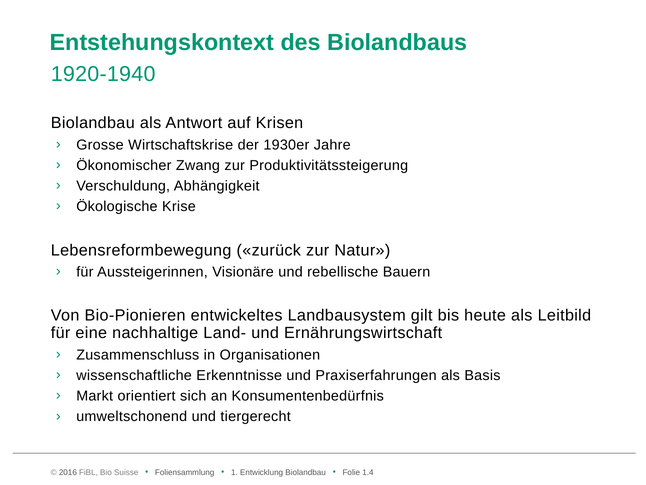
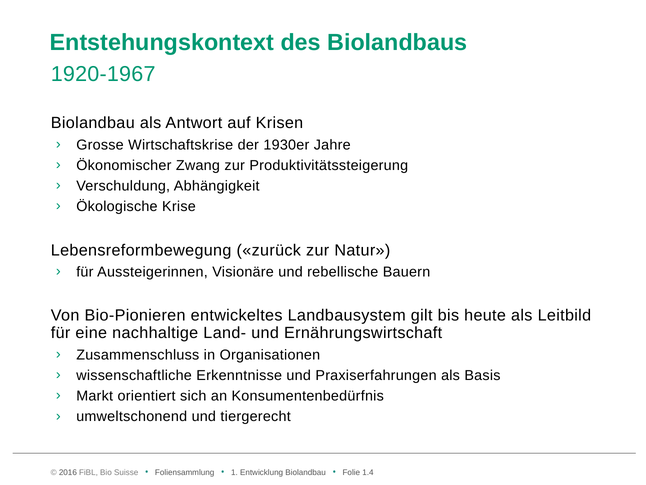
1920-1940: 1920-1940 -> 1920-1967
